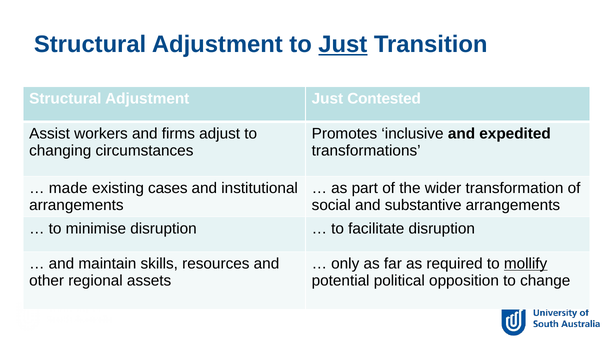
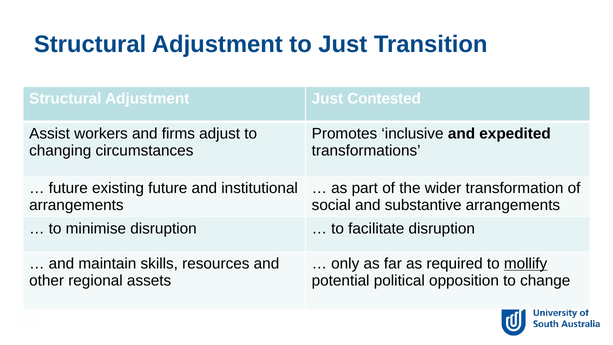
Just at (343, 45) underline: present -> none
made at (68, 188): made -> future
existing cases: cases -> future
